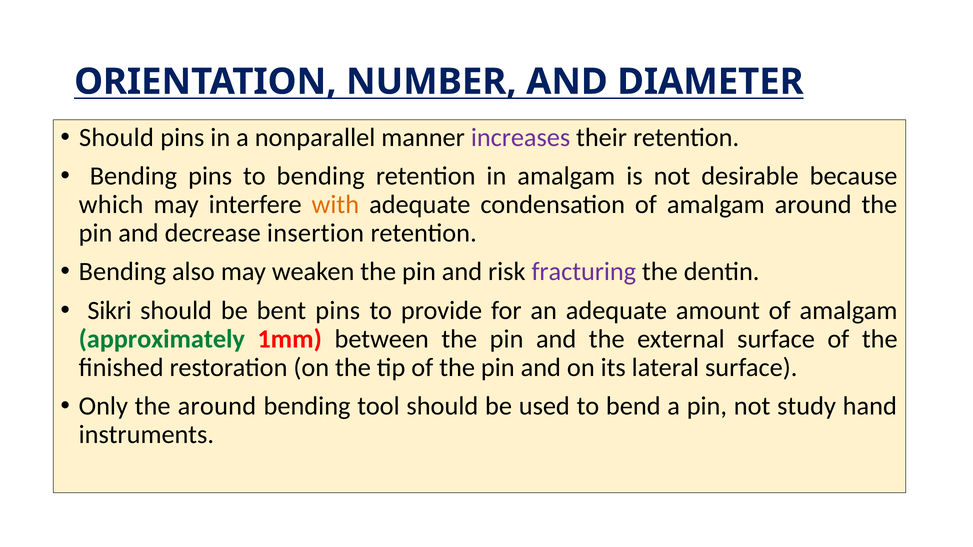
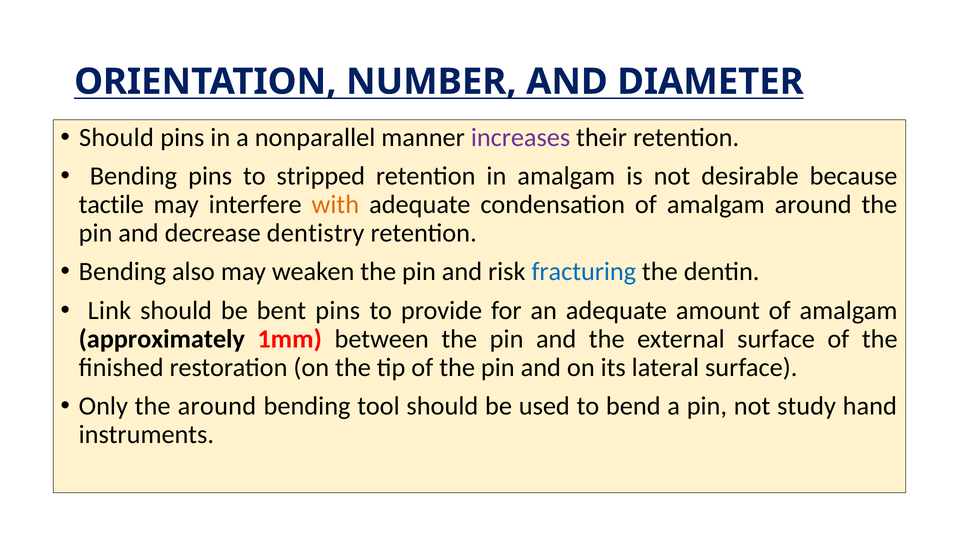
to bending: bending -> stripped
which: which -> tactile
insertion: insertion -> dentistry
fracturing colour: purple -> blue
Sikri: Sikri -> Link
approximately colour: green -> black
